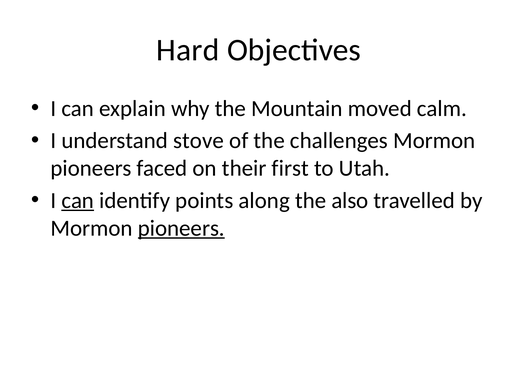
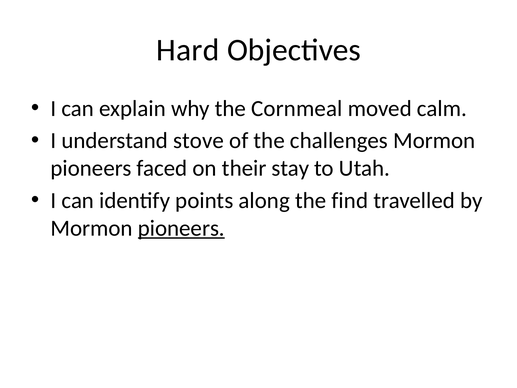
Mountain: Mountain -> Cornmeal
first: first -> stay
can at (78, 200) underline: present -> none
also: also -> find
